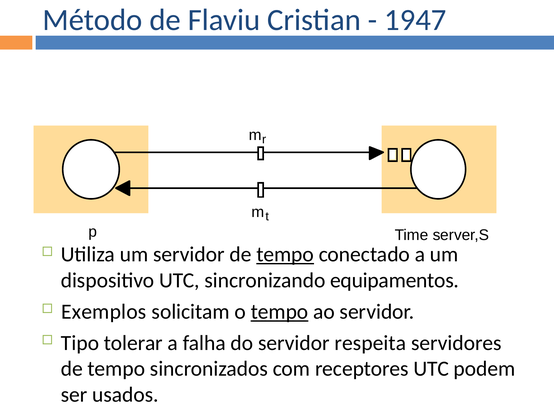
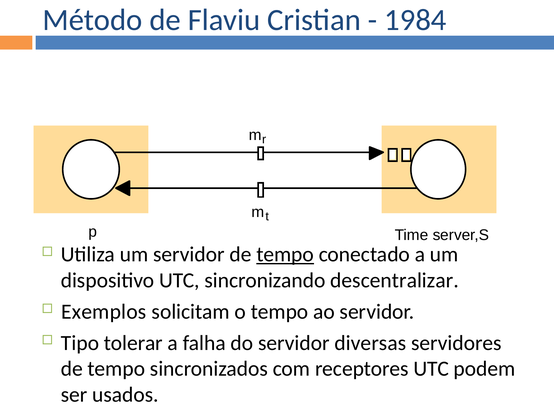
1947: 1947 -> 1984
equipamentos: equipamentos -> descentralizar
tempo at (280, 311) underline: present -> none
respeita: respeita -> diversas
